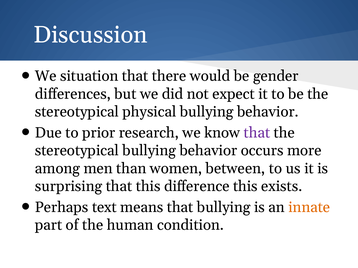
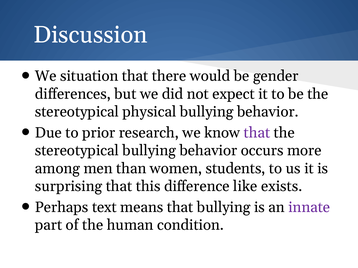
between: between -> students
difference this: this -> like
innate colour: orange -> purple
